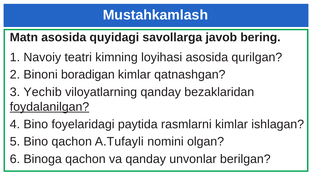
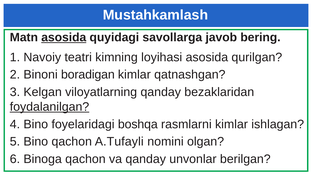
asosida at (64, 37) underline: none -> present
Yechib: Yechib -> Kelgan
paytida: paytida -> boshqa
